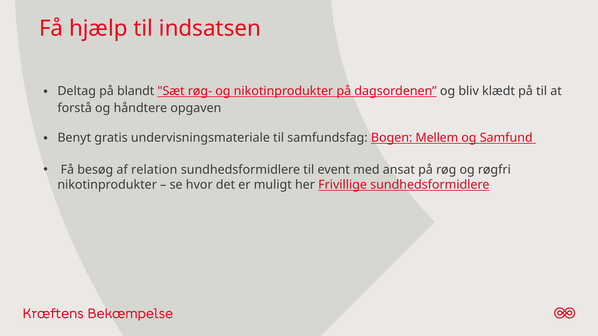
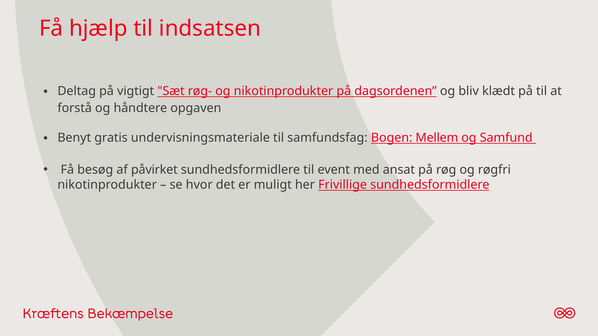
blandt: blandt -> vigtigt
relation: relation -> påvirket
